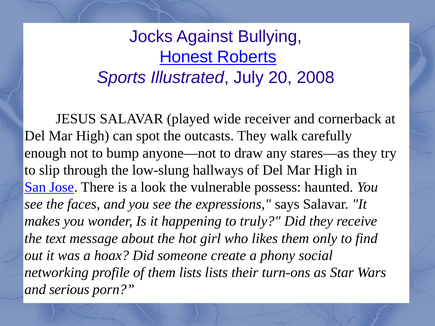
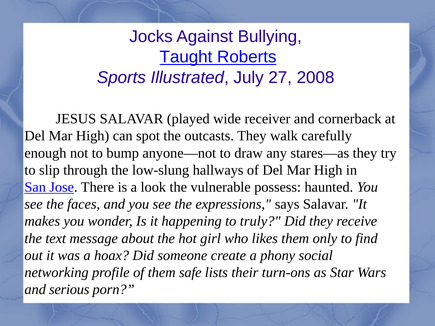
Honest: Honest -> Taught
20: 20 -> 27
them lists: lists -> safe
